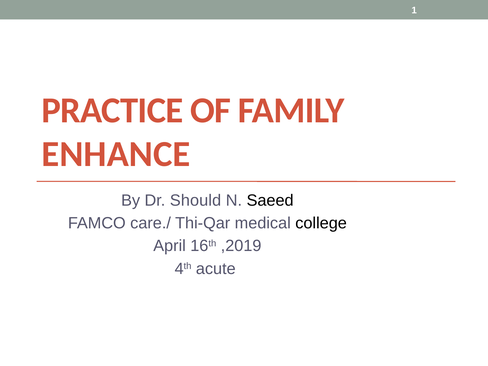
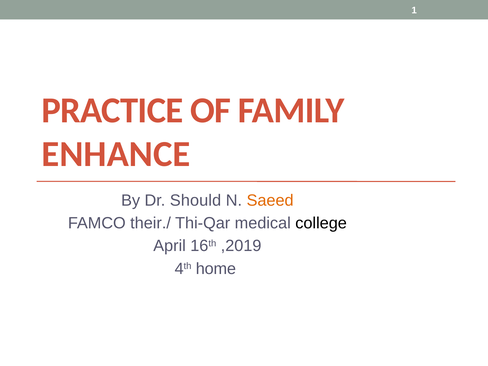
Saeed colour: black -> orange
care./: care./ -> their./
acute: acute -> home
